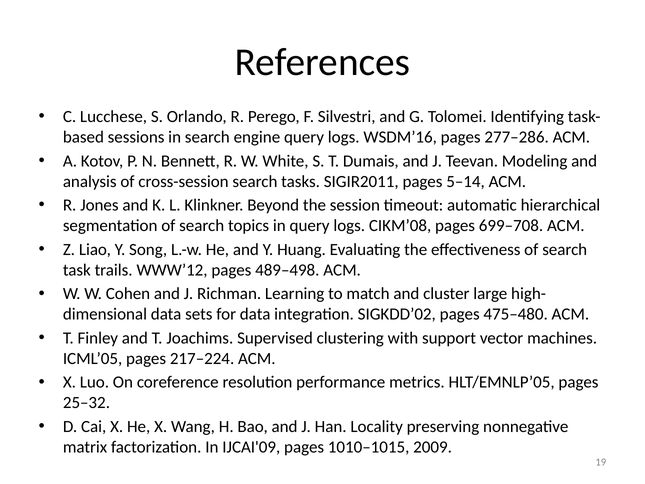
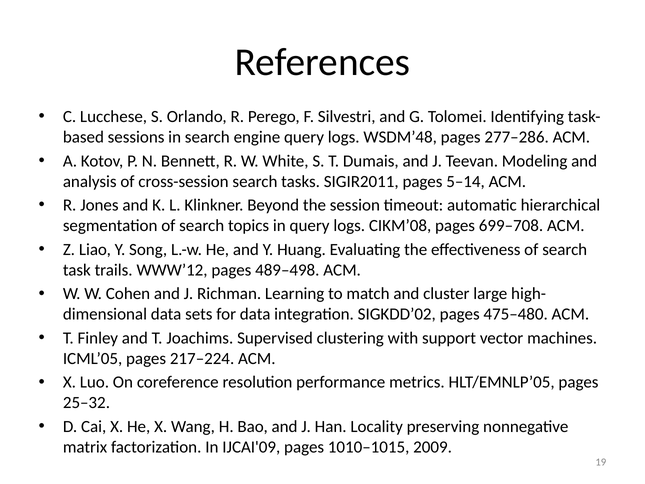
WSDM’16: WSDM’16 -> WSDM’48
